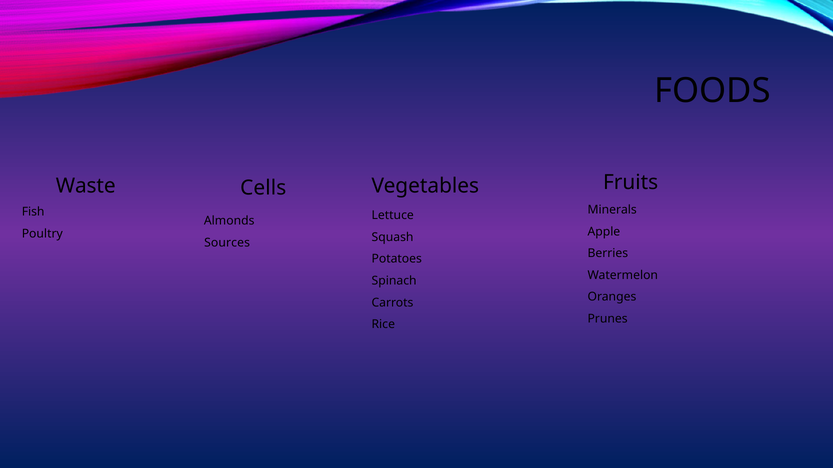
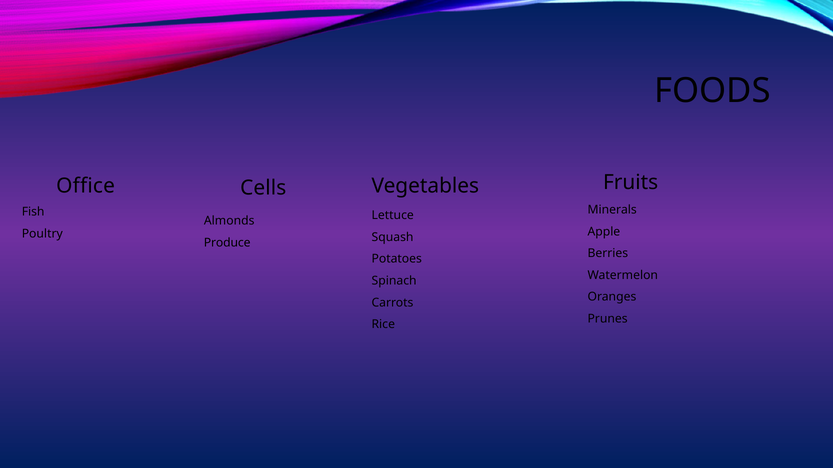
Waste: Waste -> Office
Sources: Sources -> Produce
